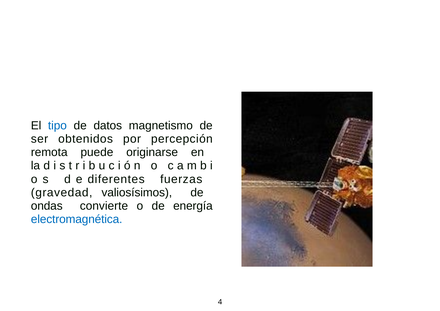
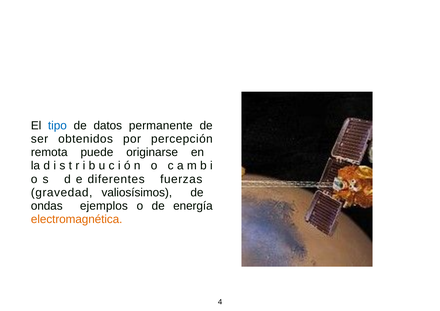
magnetismo: magnetismo -> permanente
convierte: convierte -> ejemplos
electromagnética colour: blue -> orange
